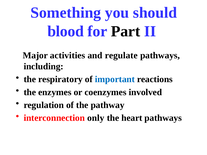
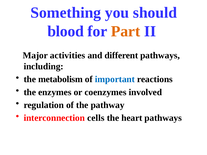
Part colour: black -> orange
regulate: regulate -> different
respiratory: respiratory -> metabolism
only: only -> cells
